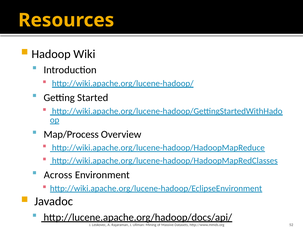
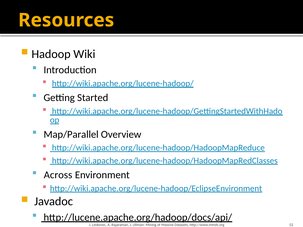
Map/Process: Map/Process -> Map/Parallel
